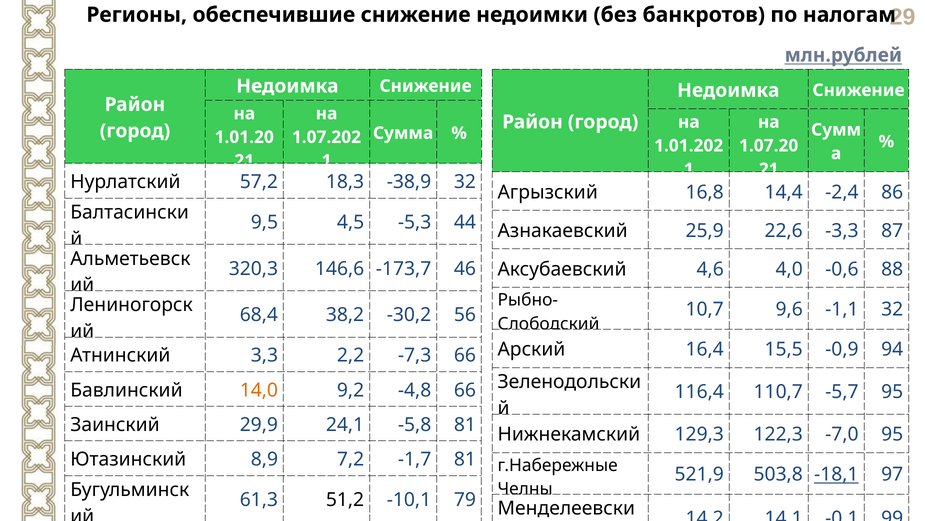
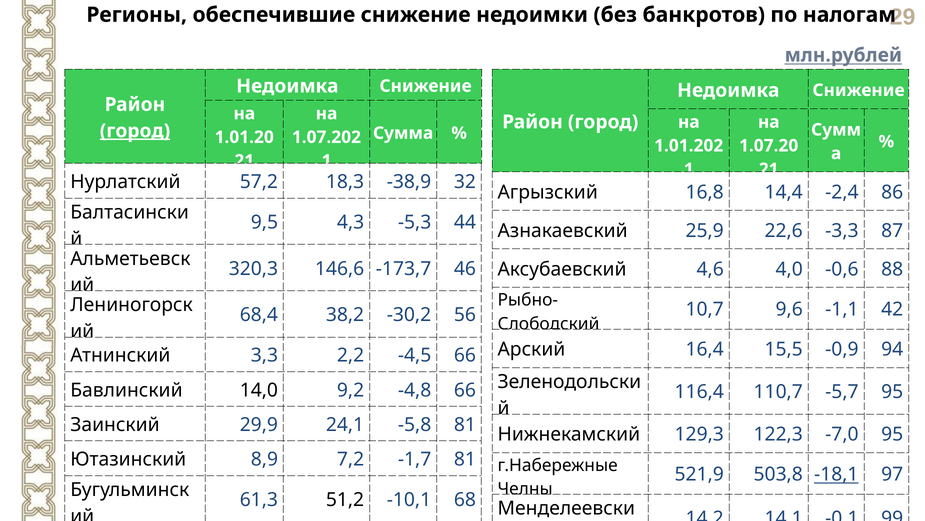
город at (135, 131) underline: none -> present
4,5: 4,5 -> 4,3
-1,1 32: 32 -> 42
-7,3: -7,3 -> -4,5
14,0 colour: orange -> black
79: 79 -> 68
